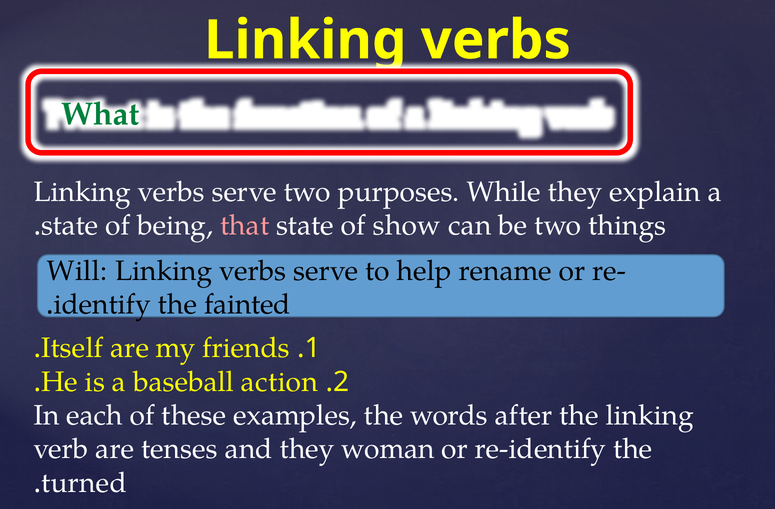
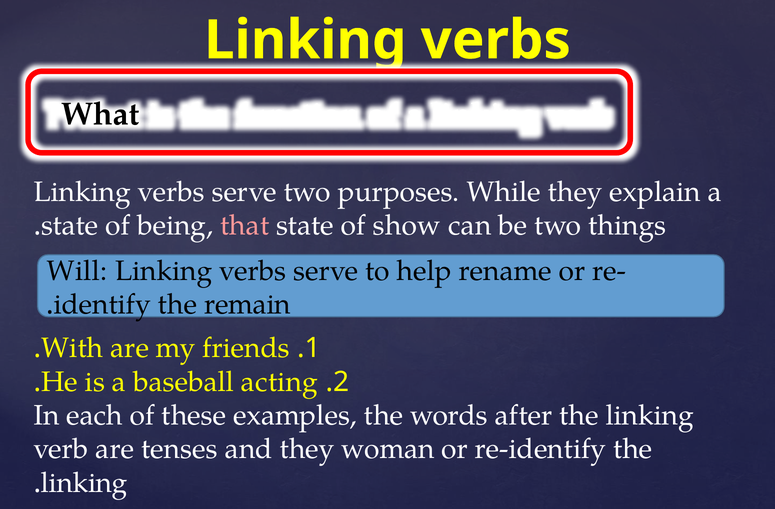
What colour: green -> black
fainted: fainted -> remain
Itself: Itself -> With
action: action -> acting
turned at (84, 483): turned -> linking
